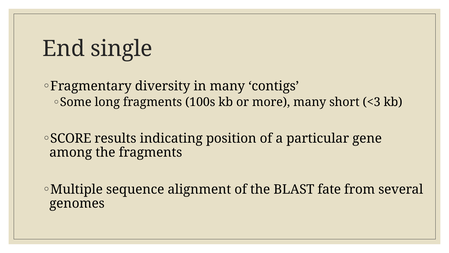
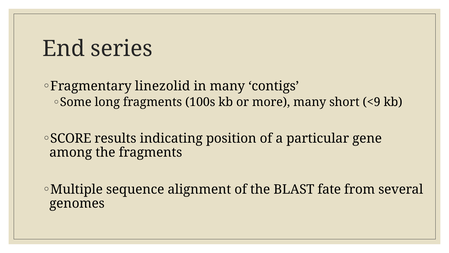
single: single -> series
diversity: diversity -> linezolid
<3: <3 -> <9
